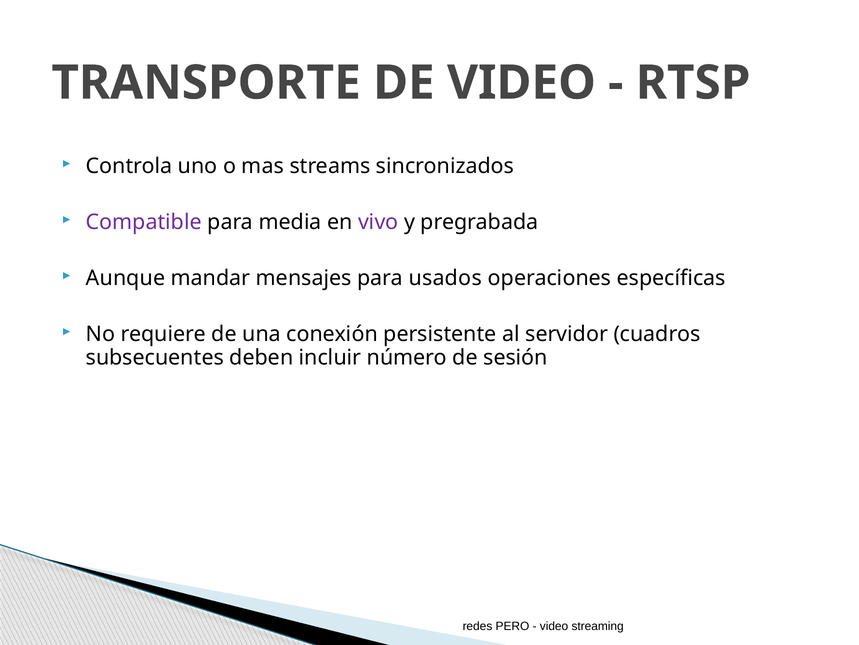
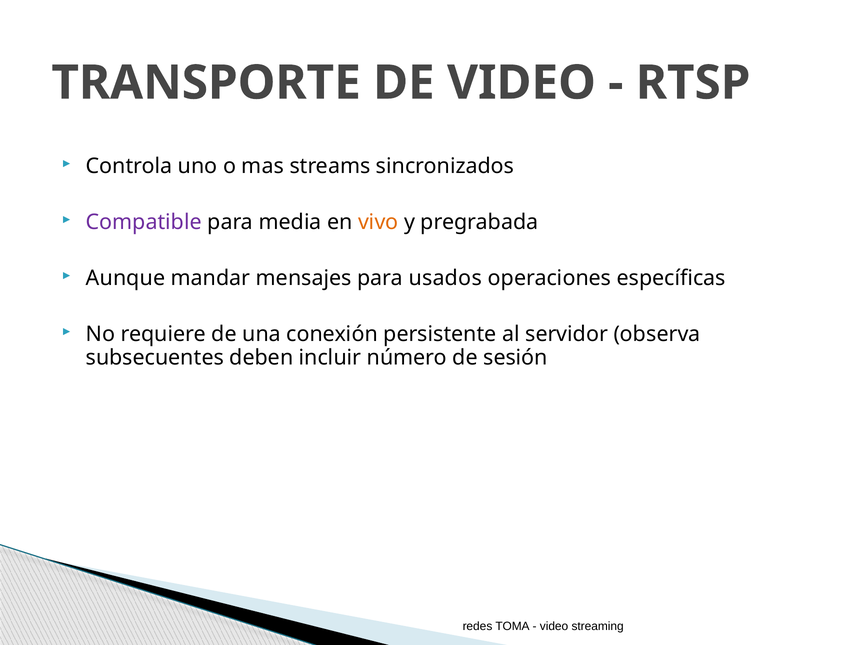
vivo colour: purple -> orange
cuadros: cuadros -> observa
PERO: PERO -> TOMA
